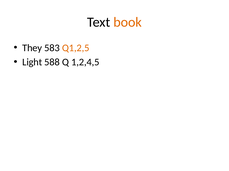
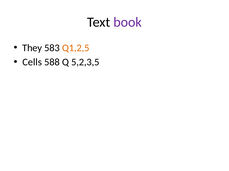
book colour: orange -> purple
Light: Light -> Cells
1,2,4,5: 1,2,4,5 -> 5,2,3,5
